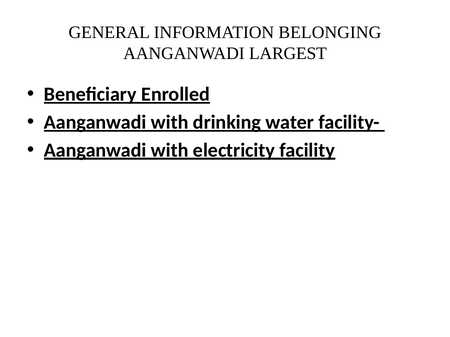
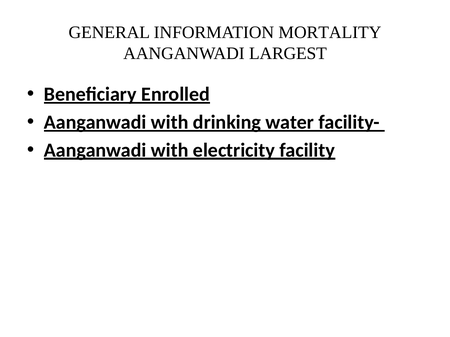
BELONGING: BELONGING -> MORTALITY
